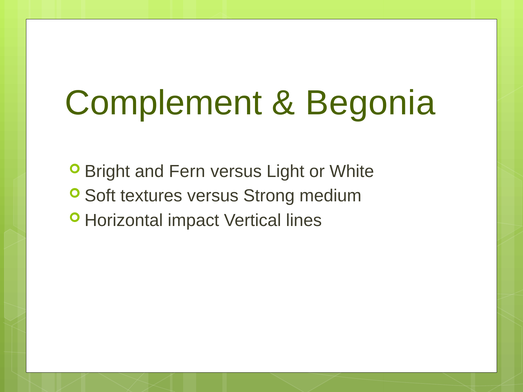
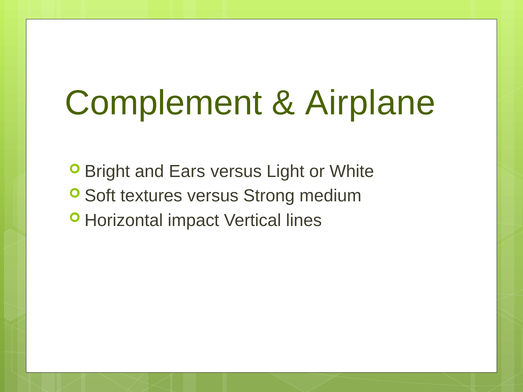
Begonia: Begonia -> Airplane
Fern: Fern -> Ears
